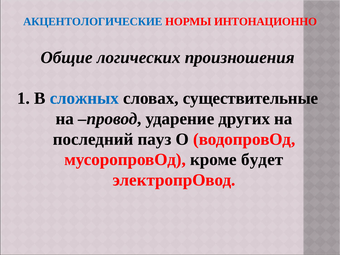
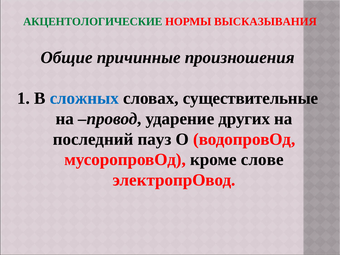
АКЦЕНТОЛОГИЧЕСКИЕ colour: blue -> green
ИНТОНАЦИОННО: ИНТОНАЦИОННО -> ВЫСКАЗЫВАНИЯ
логических: логических -> причинные
будет: будет -> слове
